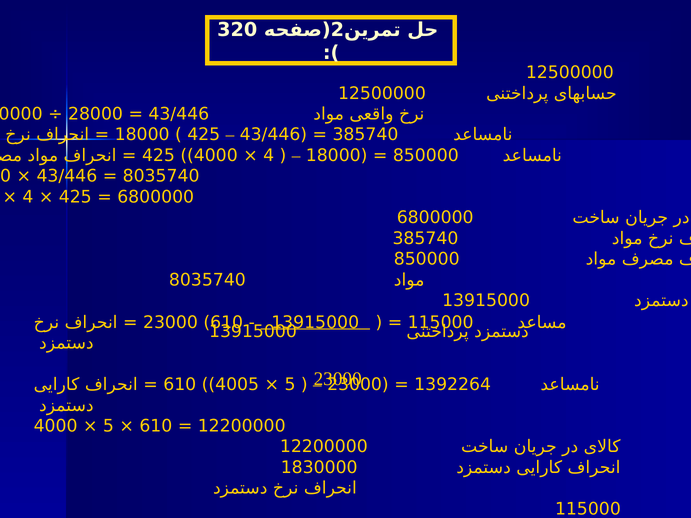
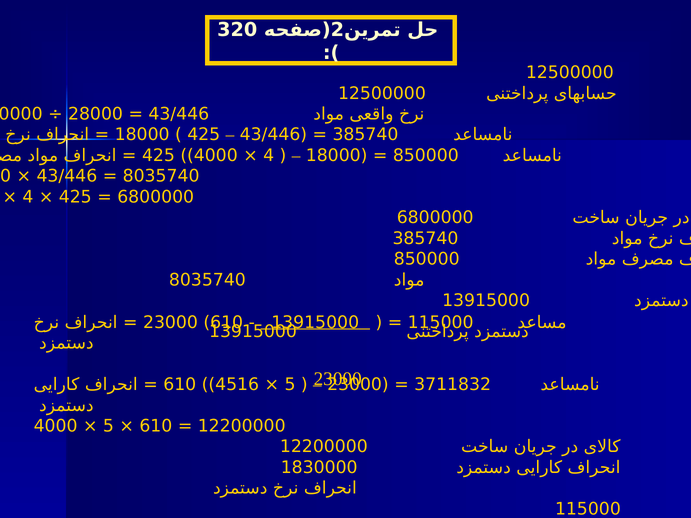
4005: 4005 -> 4516
1392264: 1392264 -> 3711832
